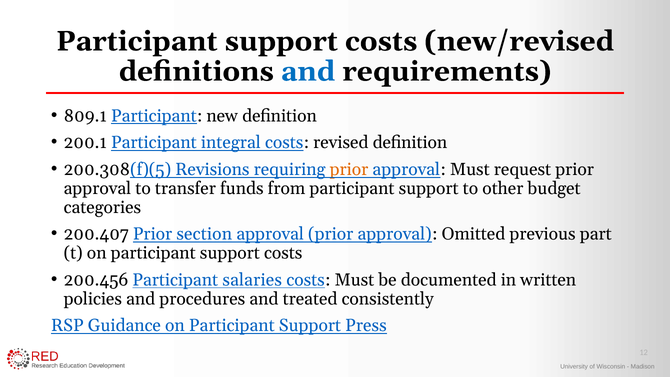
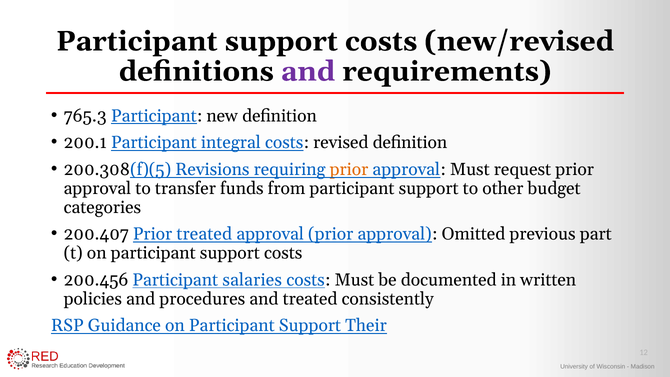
and at (308, 71) colour: blue -> purple
809.1: 809.1 -> 765.3
Prior section: section -> treated
Press: Press -> Their
